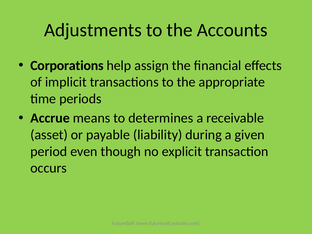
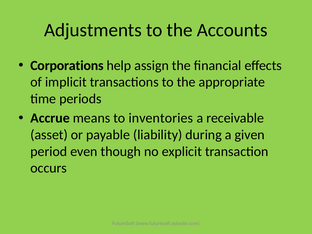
determines: determines -> inventories
